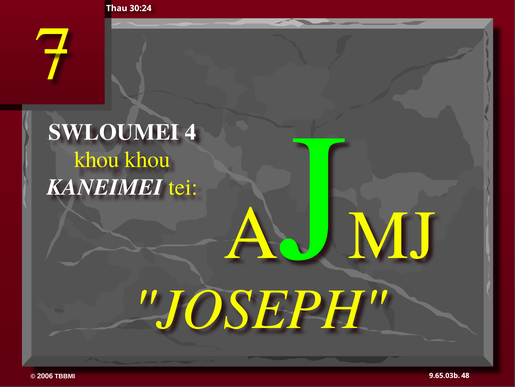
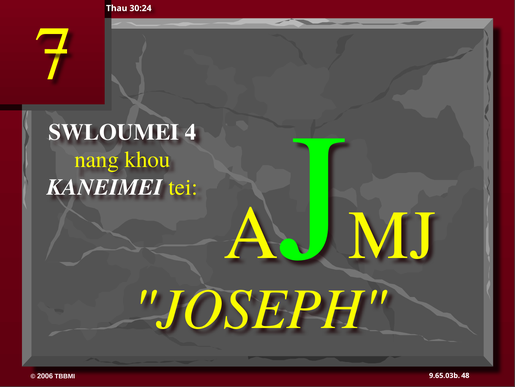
khou at (97, 159): khou -> nang
